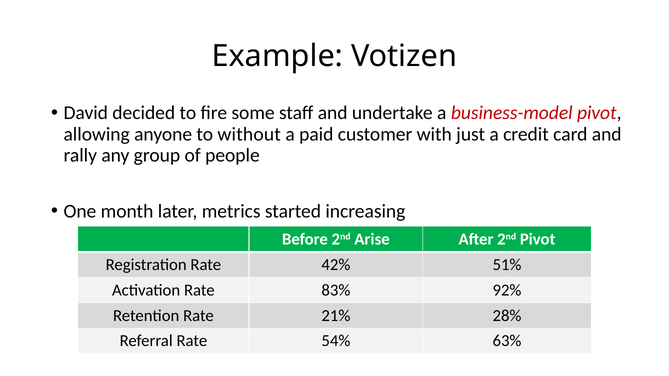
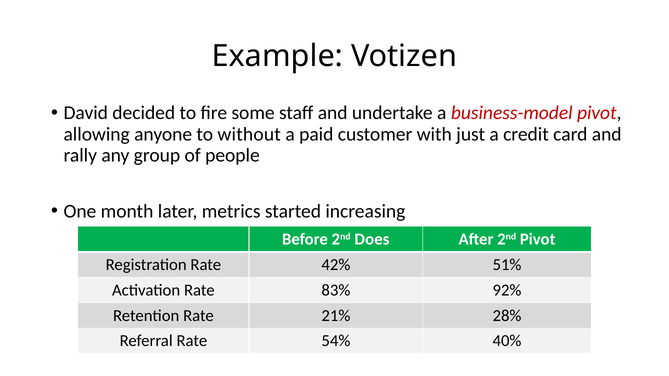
Arise: Arise -> Does
63%: 63% -> 40%
